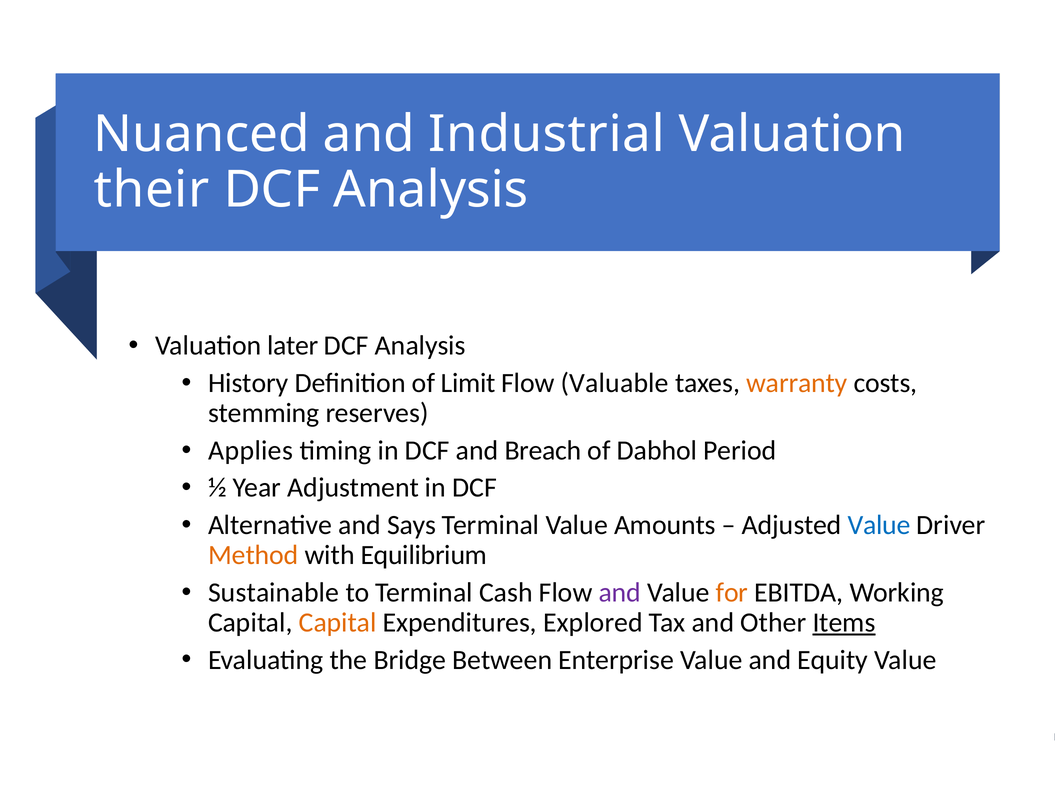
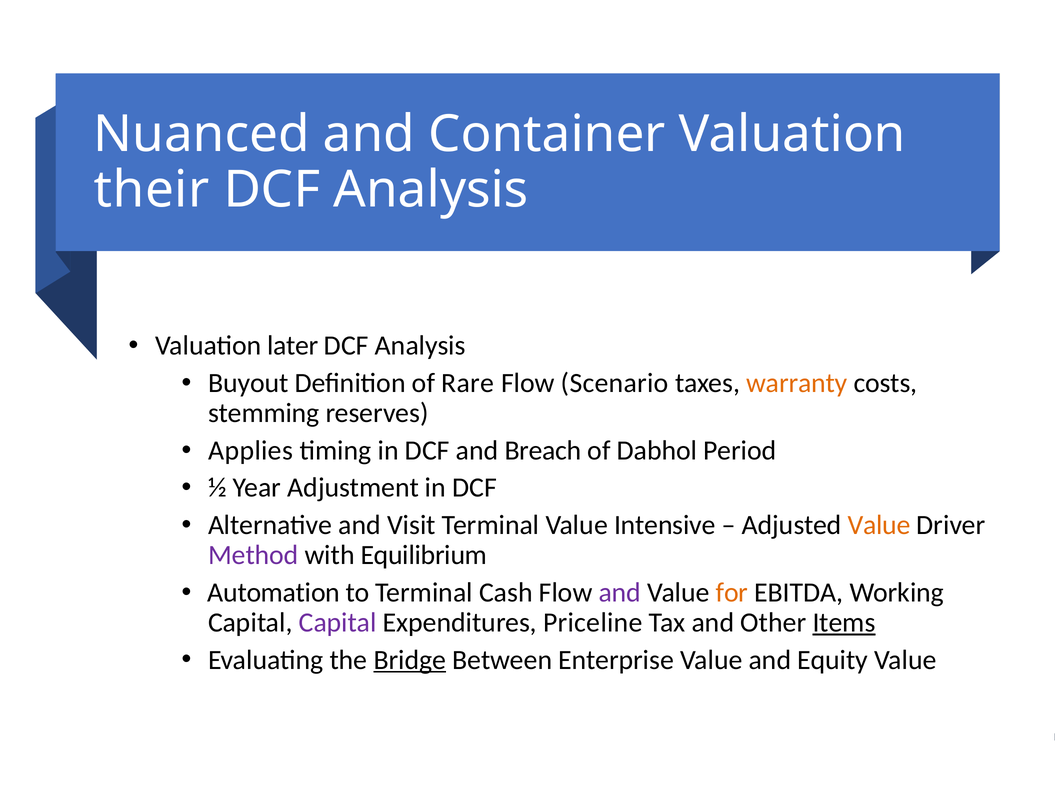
Industrial: Industrial -> Container
History: History -> Buyout
Limit: Limit -> Rare
Valuable: Valuable -> Scenario
Says: Says -> Visit
Amounts: Amounts -> Intensive
Value at (879, 525) colour: blue -> orange
Method colour: orange -> purple
Sustainable: Sustainable -> Automation
Capital at (338, 623) colour: orange -> purple
Explored: Explored -> Priceline
Bridge underline: none -> present
